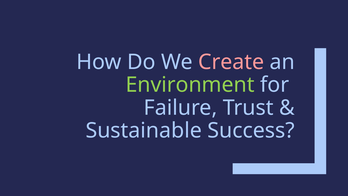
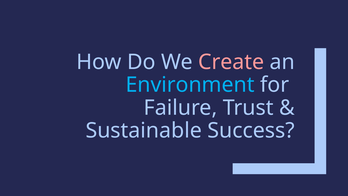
Environment colour: light green -> light blue
